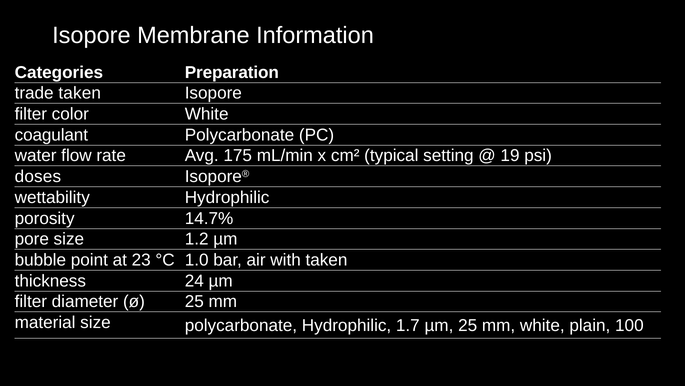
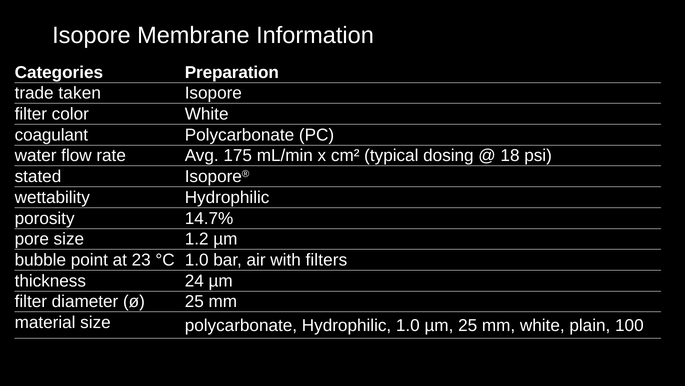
setting: setting -> dosing
19: 19 -> 18
doses: doses -> stated
with taken: taken -> filters
Hydrophilic 1.7: 1.7 -> 1.0
